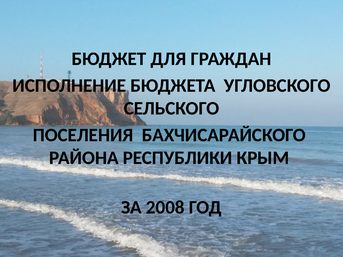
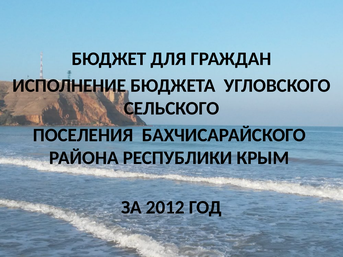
2008: 2008 -> 2012
